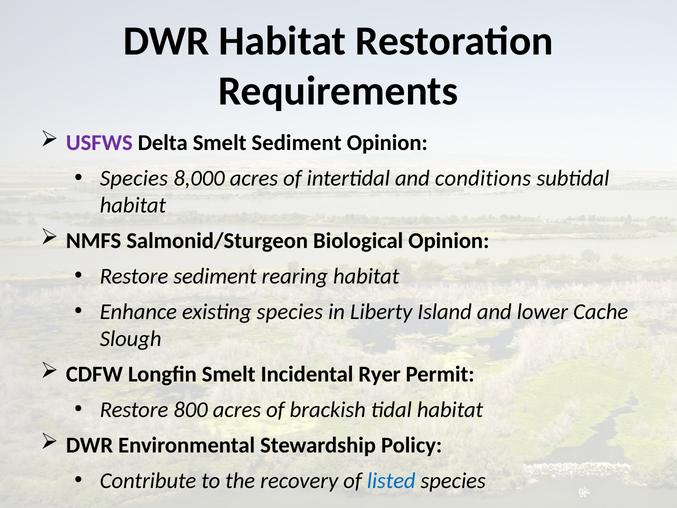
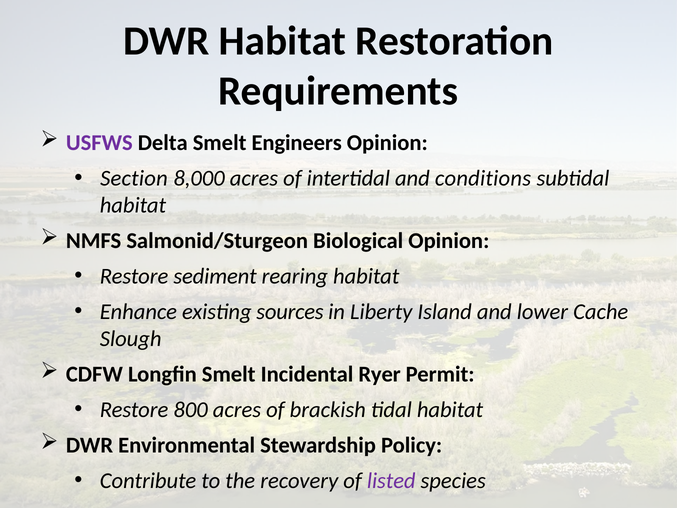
Smelt Sediment: Sediment -> Engineers
Species at (134, 178): Species -> Section
existing species: species -> sources
listed colour: blue -> purple
